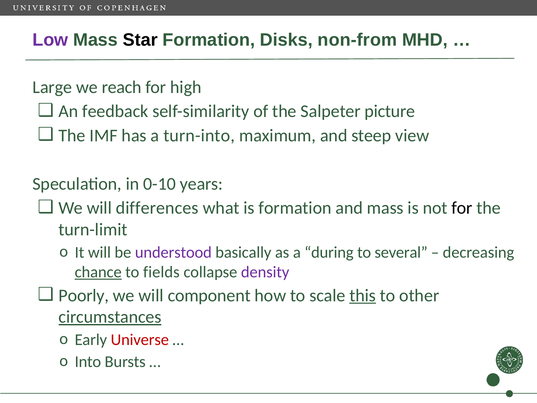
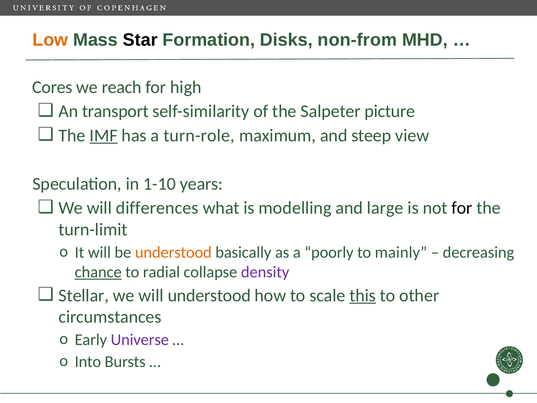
Low colour: purple -> orange
Large: Large -> Cores
feedback: feedback -> transport
IMF underline: none -> present
turn-into: turn-into -> turn-role
0-10: 0-10 -> 1-10
is formation: formation -> modelling
and mass: mass -> large
understood at (173, 252) colour: purple -> orange
during: during -> poorly
several: several -> mainly
fields: fields -> radial
Poorly: Poorly -> Stellar
will component: component -> understood
circumstances underline: present -> none
Universe colour: red -> purple
